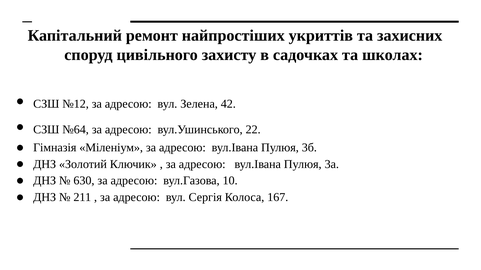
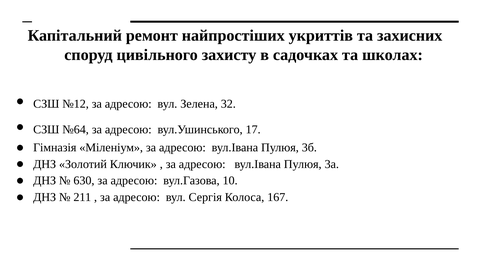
42: 42 -> 32
22: 22 -> 17
